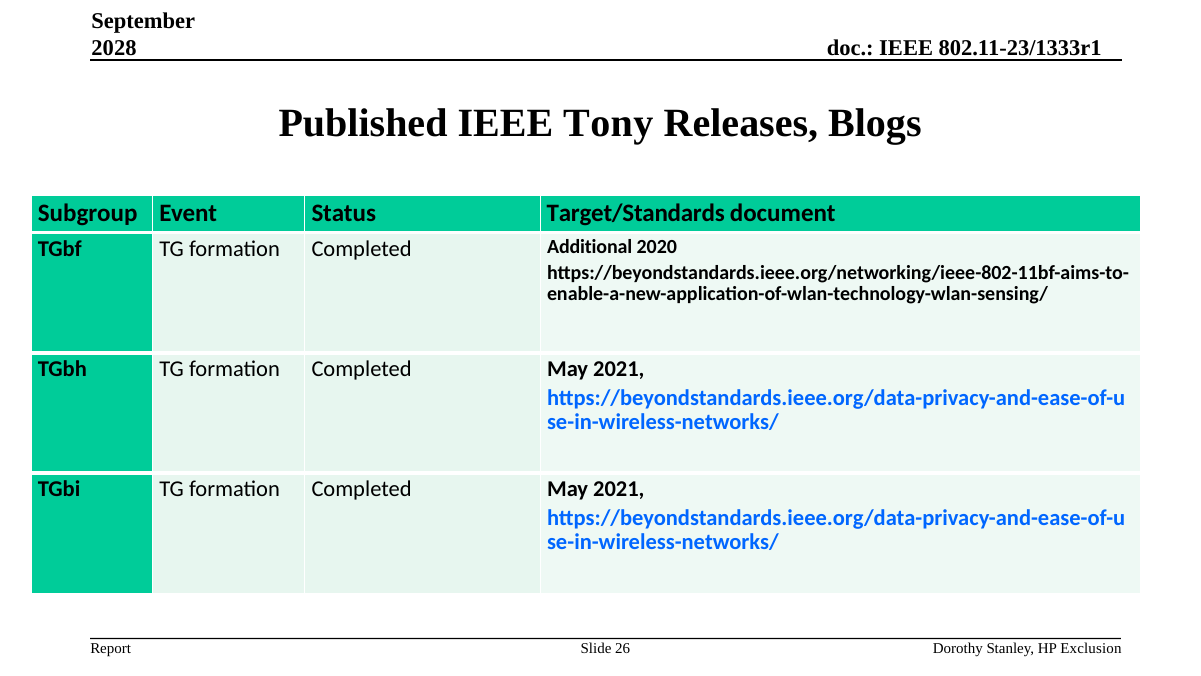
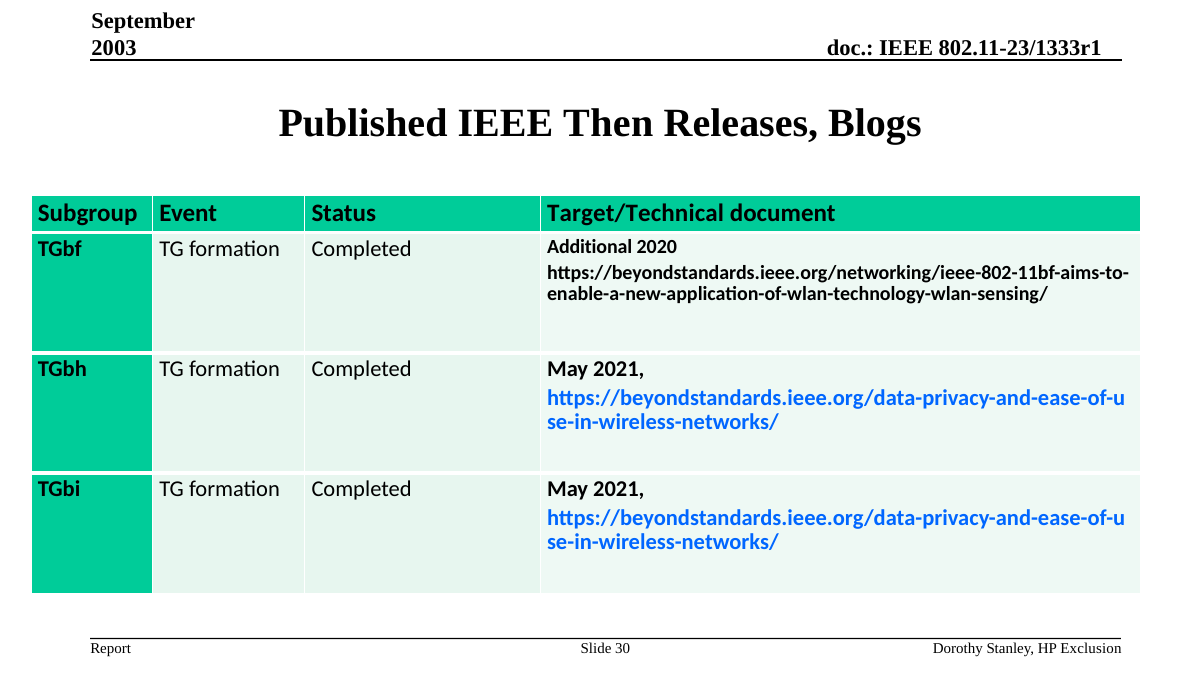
2028: 2028 -> 2003
Tony: Tony -> Then
Target/Standards: Target/Standards -> Target/Technical
26: 26 -> 30
